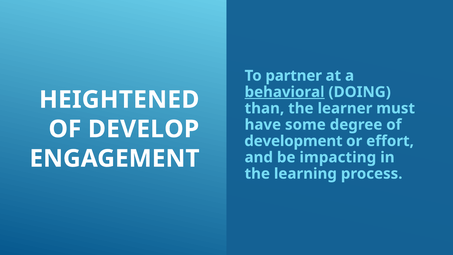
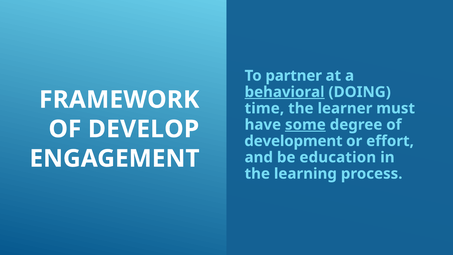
HEIGHTENED: HEIGHTENED -> FRAMEWORK
than: than -> time
some underline: none -> present
impacting: impacting -> education
